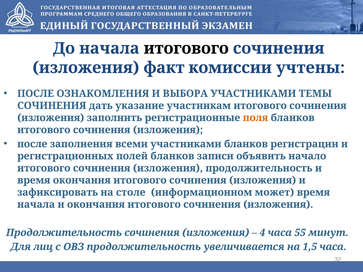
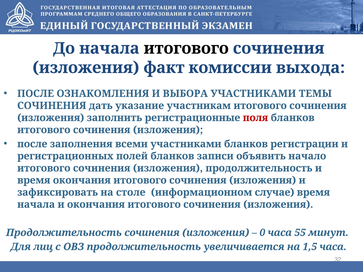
учтены: учтены -> выхода
поля colour: orange -> red
может: может -> случае
4: 4 -> 0
